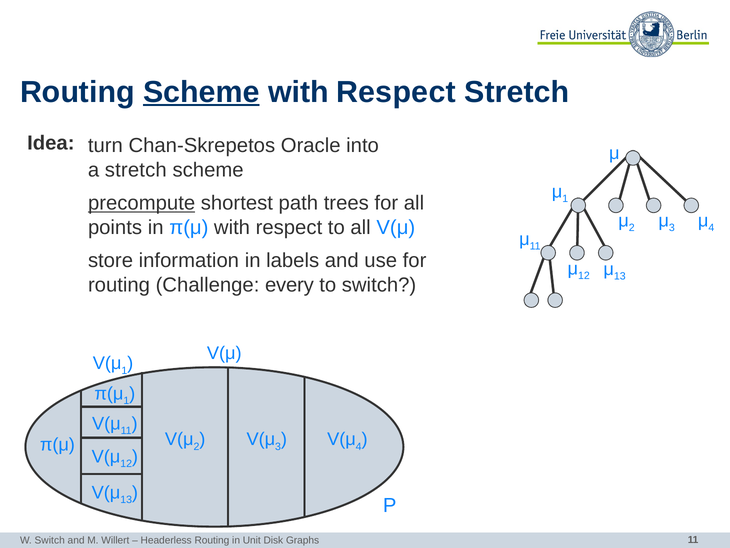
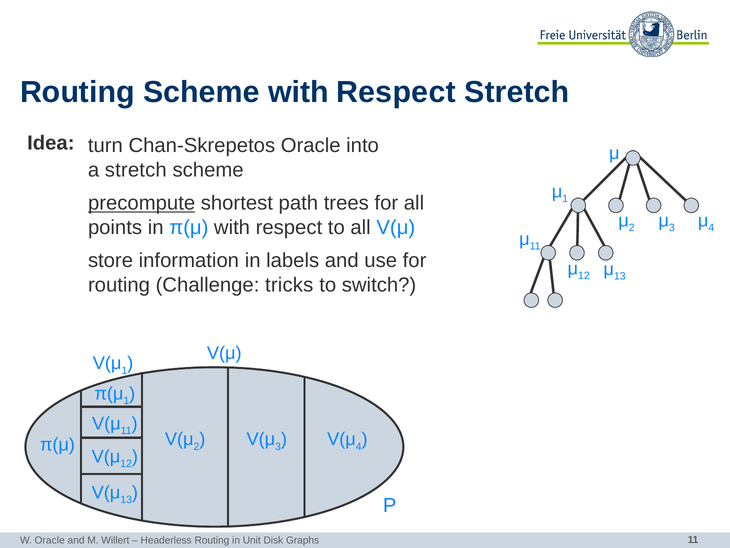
Scheme at (201, 92) underline: present -> none
every: every -> tricks
W Switch: Switch -> Oracle
